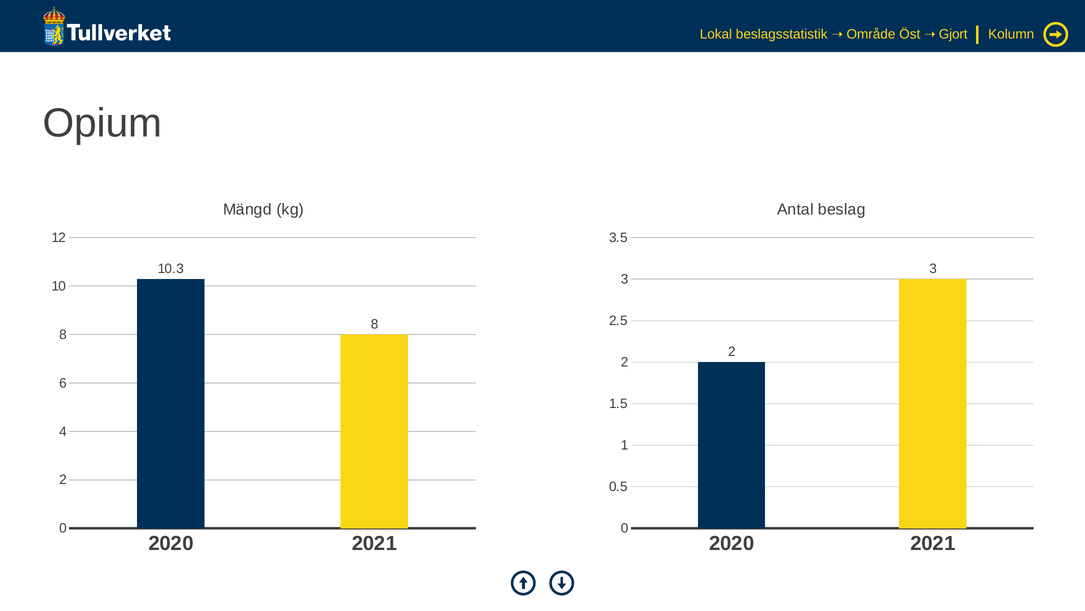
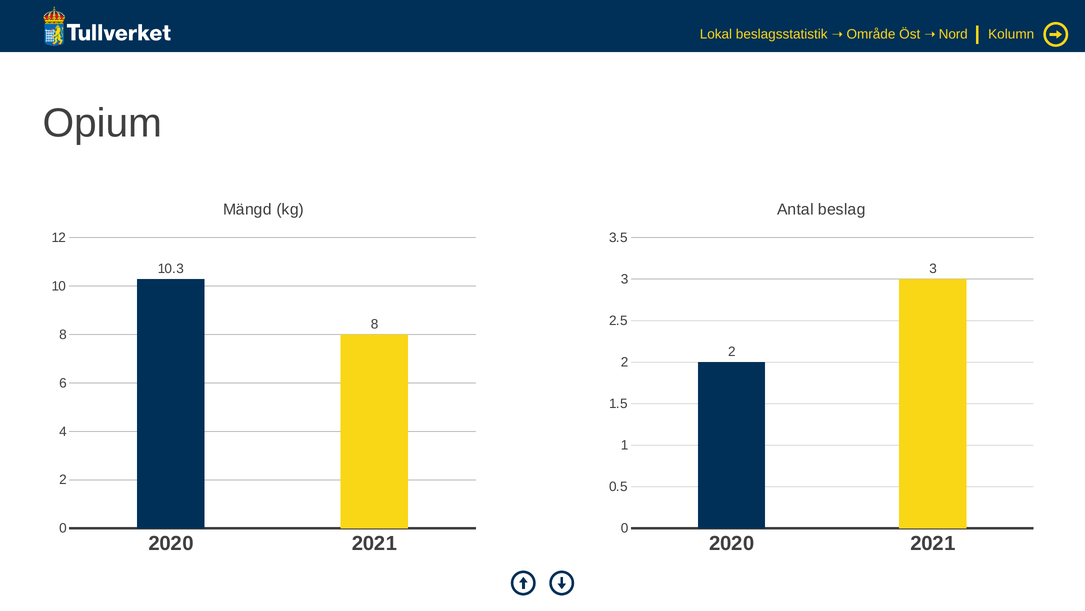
Gjort: Gjort -> Nord
